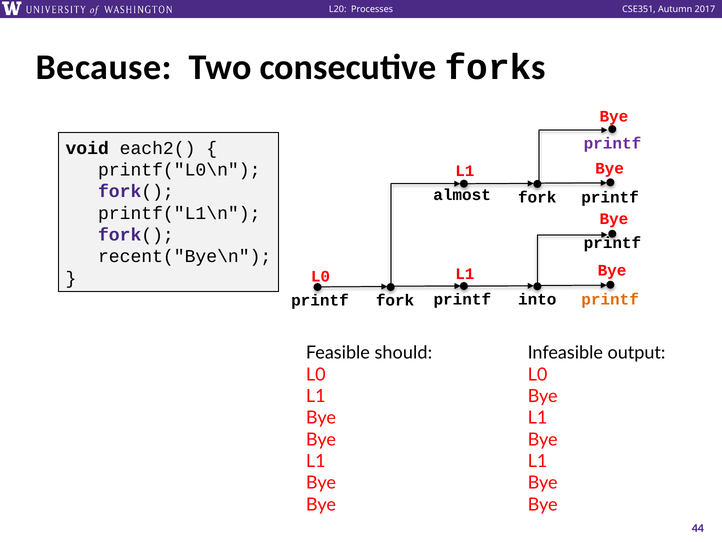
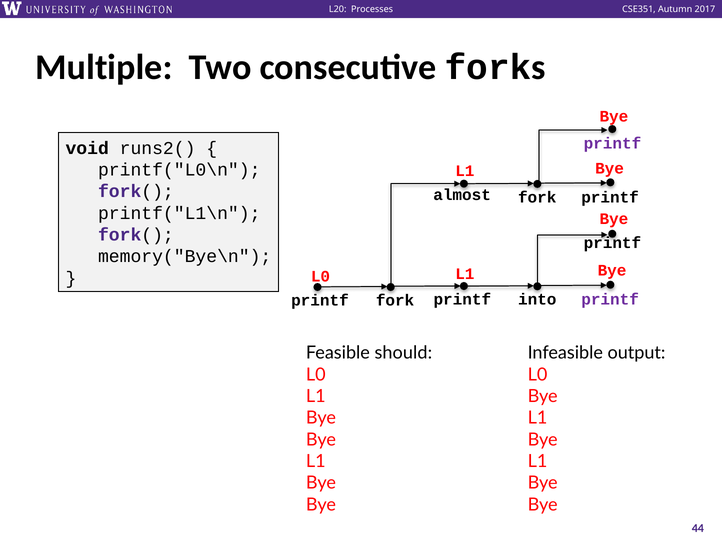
Because: Because -> Multiple
each2(: each2( -> runs2(
recent("Bye\n: recent("Bye\n -> memory("Bye\n
printf at (610, 299) colour: orange -> purple
